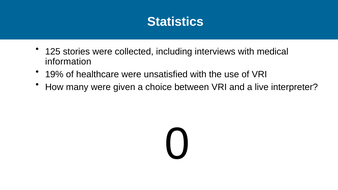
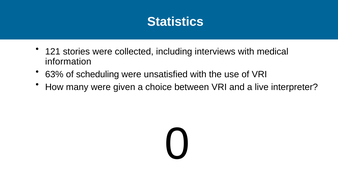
125: 125 -> 121
19%: 19% -> 63%
healthcare: healthcare -> scheduling
